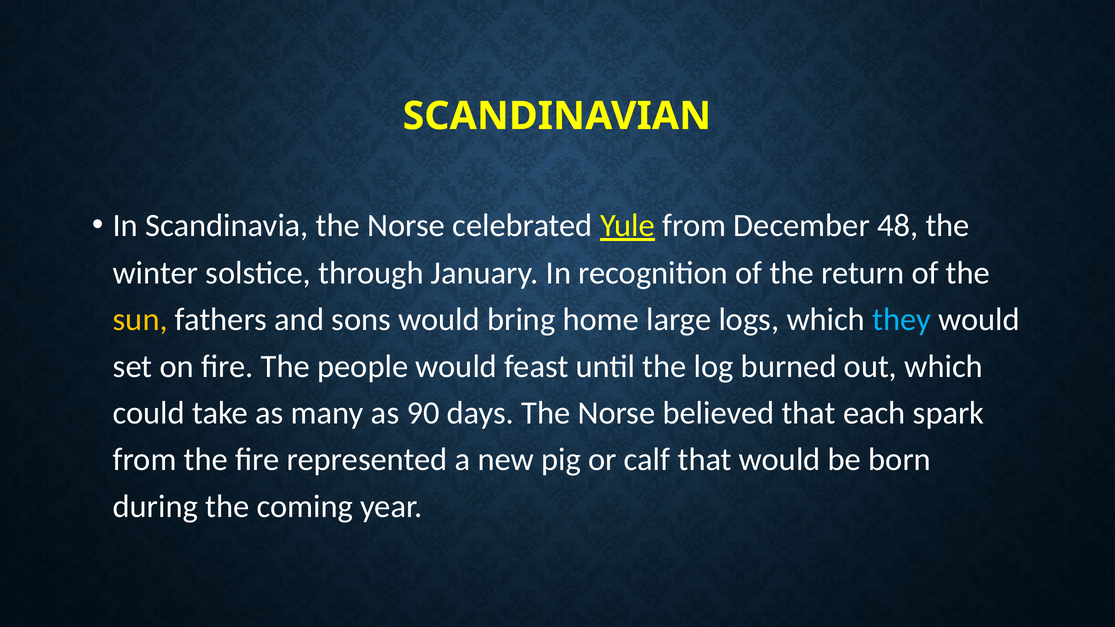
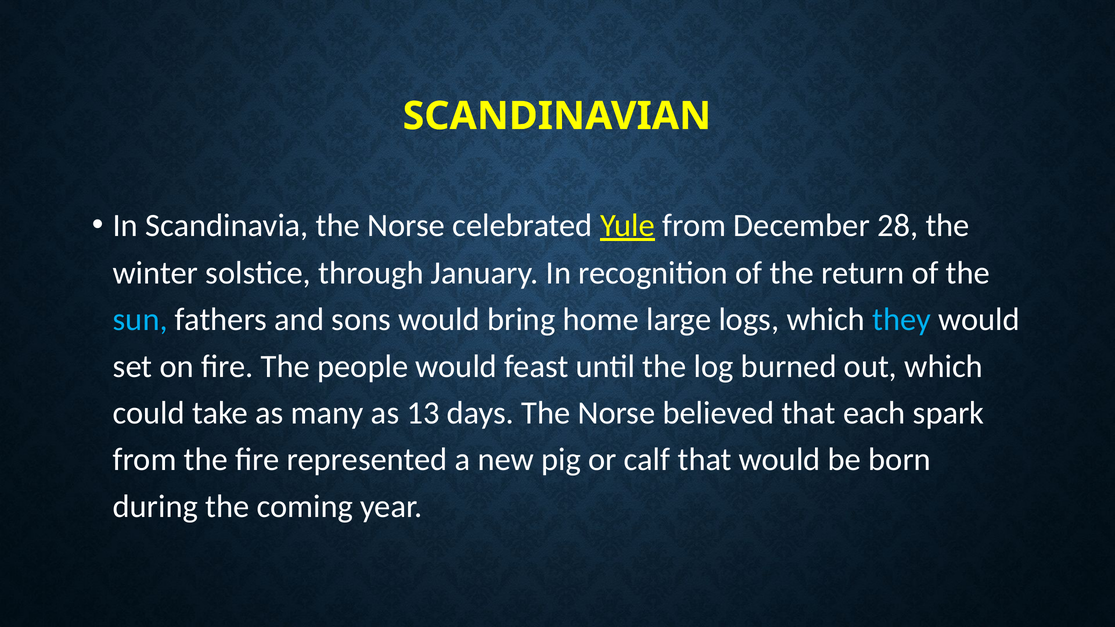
48: 48 -> 28
sun colour: yellow -> light blue
90: 90 -> 13
